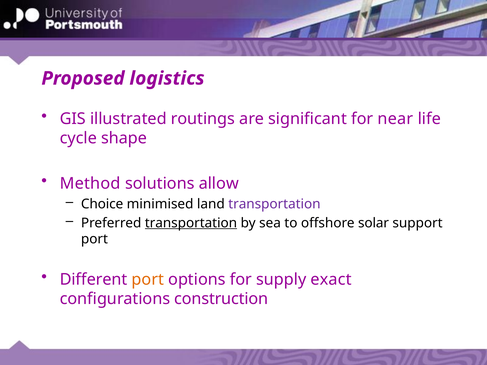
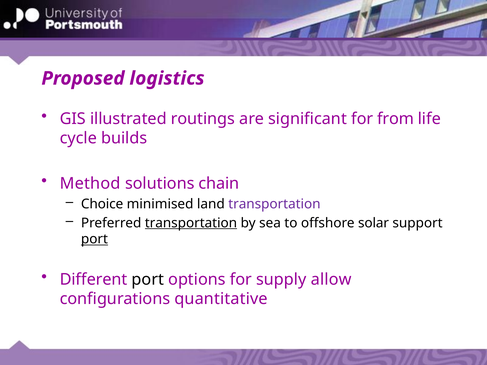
near: near -> from
shape: shape -> builds
allow: allow -> chain
port at (94, 239) underline: none -> present
port at (148, 280) colour: orange -> black
exact: exact -> allow
construction: construction -> quantitative
